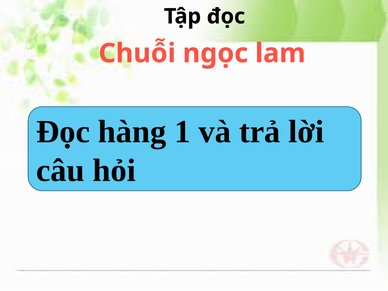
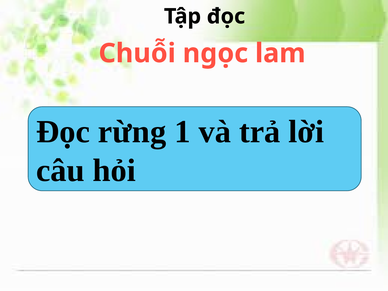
hàng: hàng -> rừng
